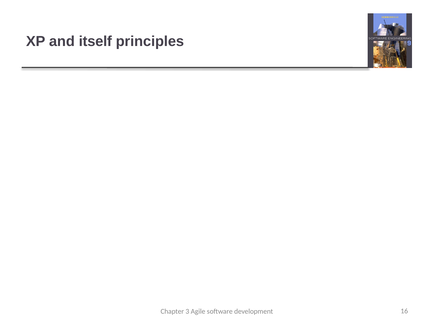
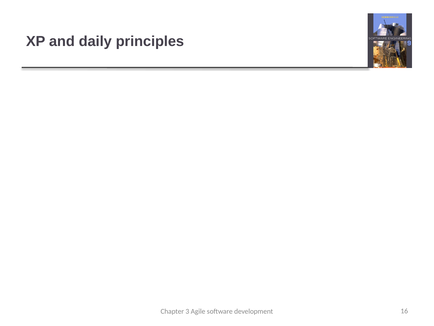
itself: itself -> daily
